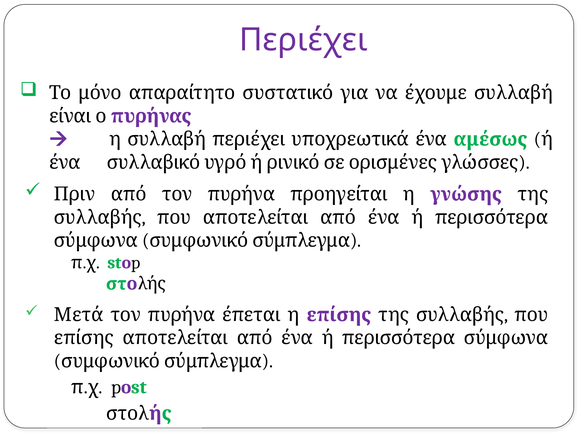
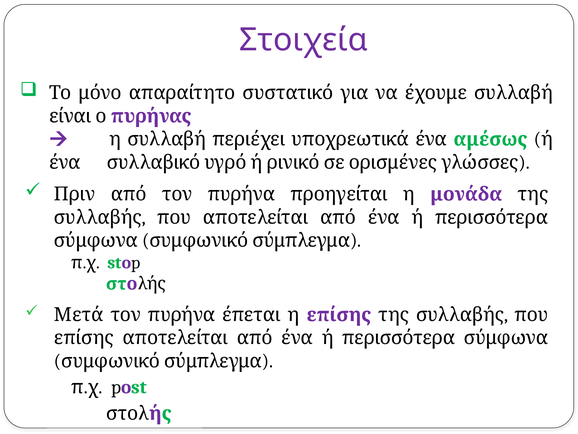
Περιέχει at (303, 40): Περιέχει -> Στοιχεία
γνώσης: γνώσης -> μονάδα
